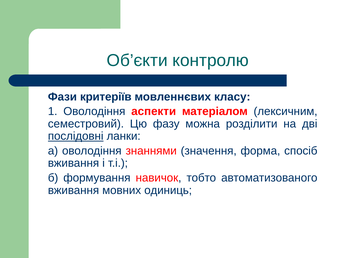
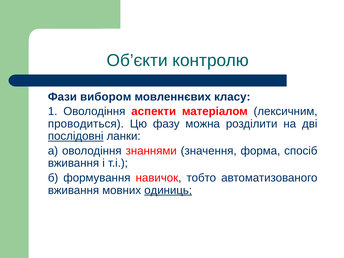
критеріїв: критеріїв -> вибором
семестровий: семестровий -> проводиться
одиниць underline: none -> present
